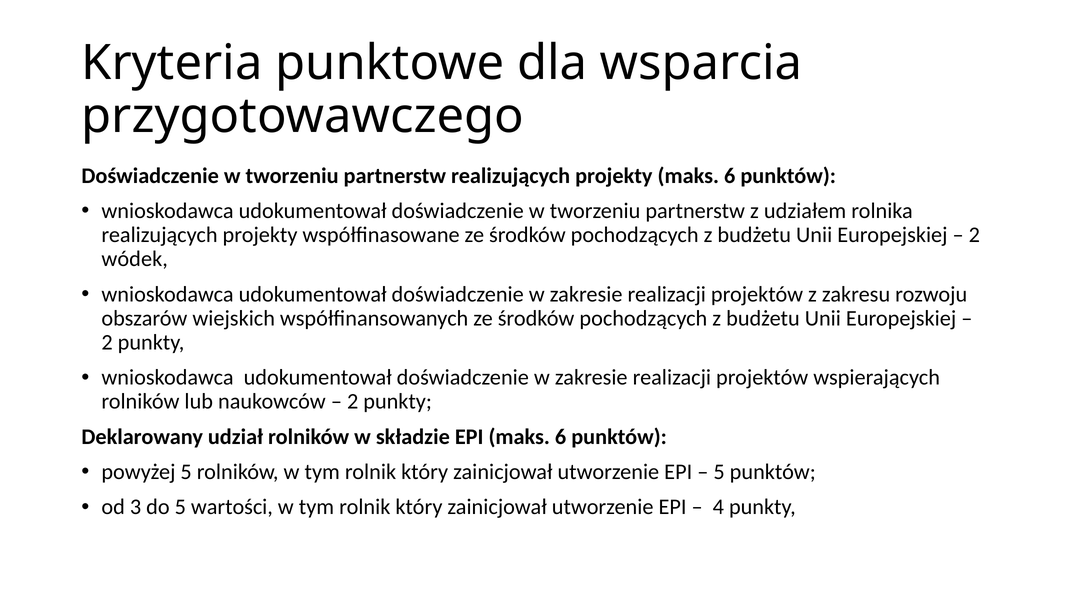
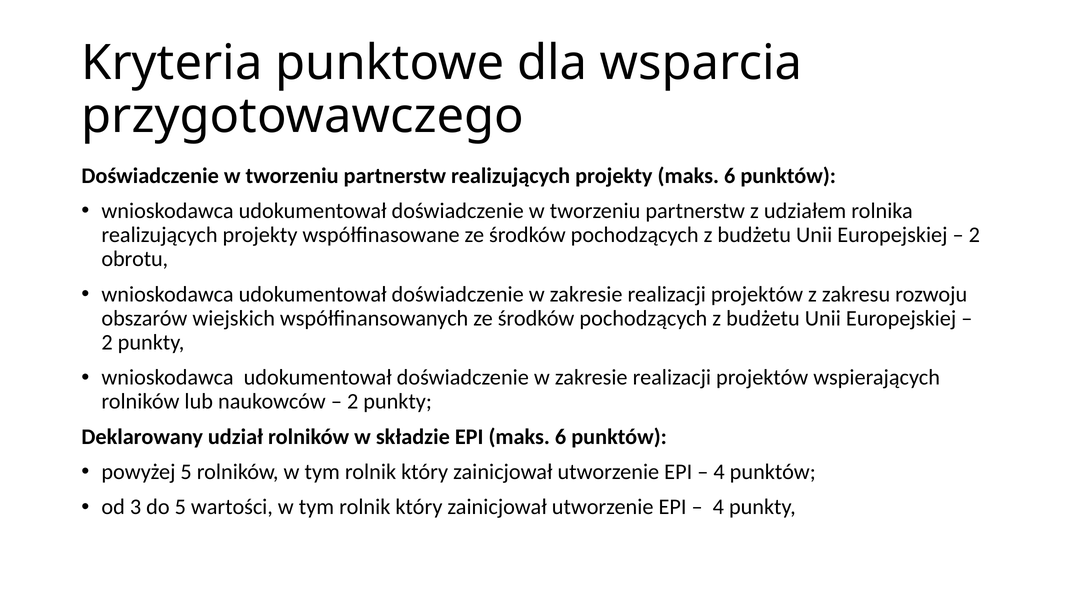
wódek: wódek -> obrotu
5 at (719, 472): 5 -> 4
